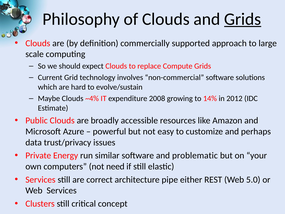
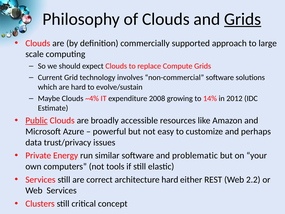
Public underline: none -> present
need: need -> tools
architecture pipe: pipe -> hard
5.0: 5.0 -> 2.2
